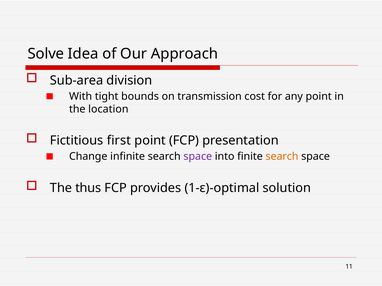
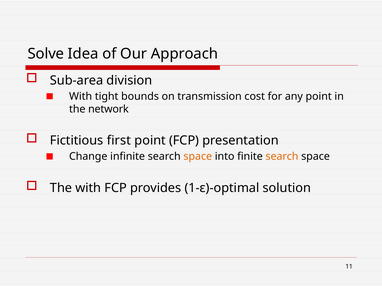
location: location -> network
space at (198, 157) colour: purple -> orange
The thus: thus -> with
